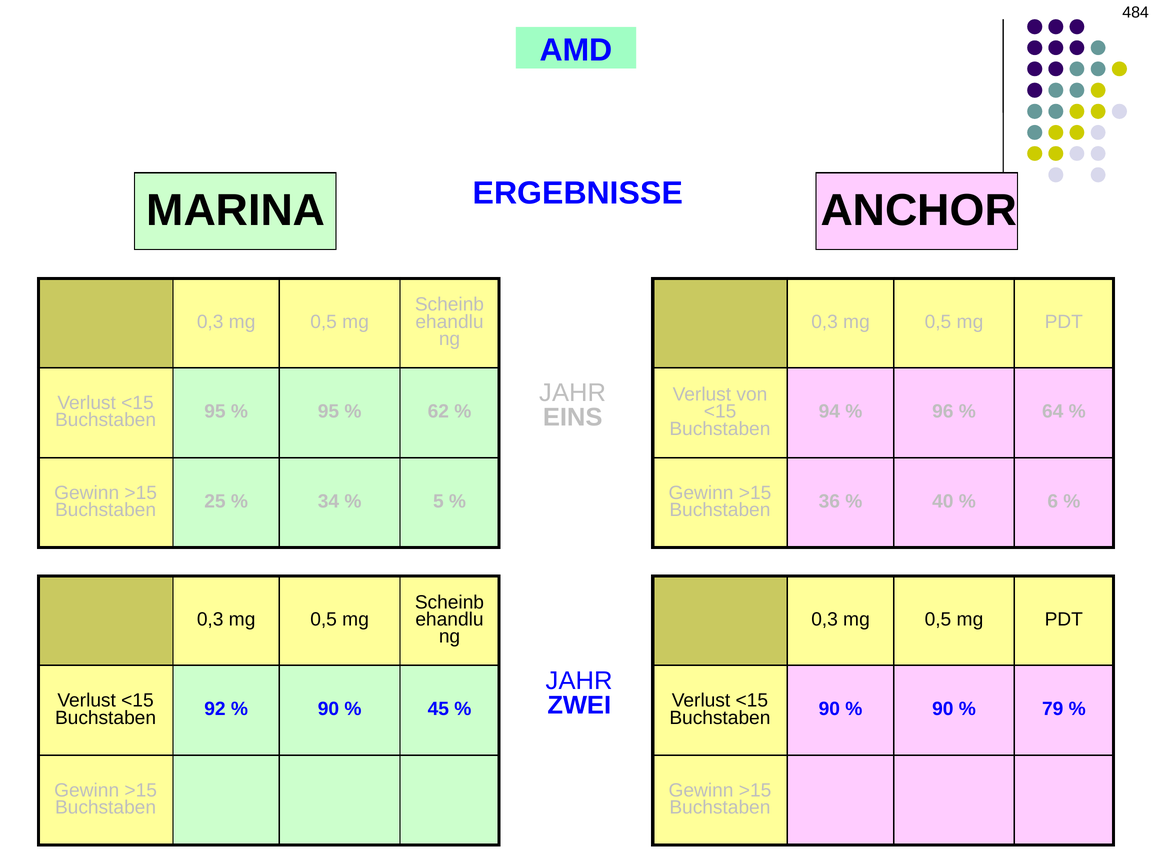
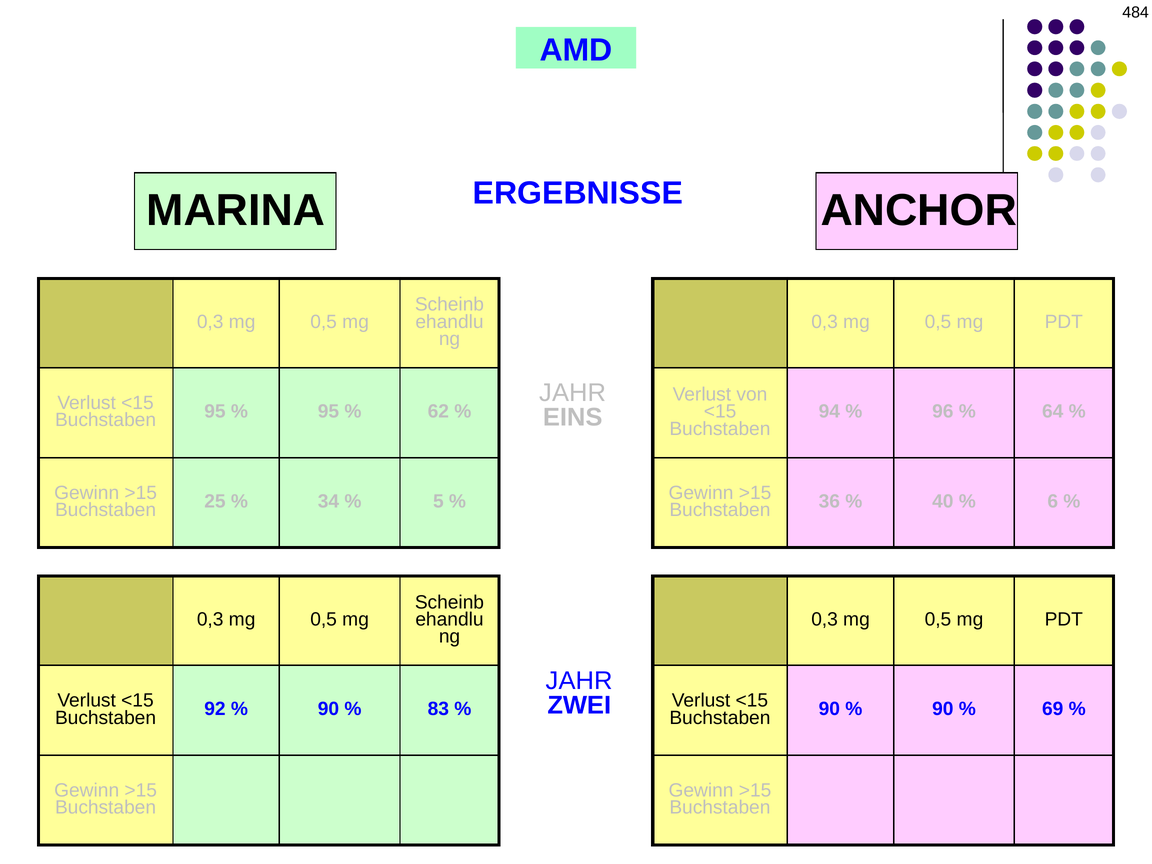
45: 45 -> 83
79: 79 -> 69
